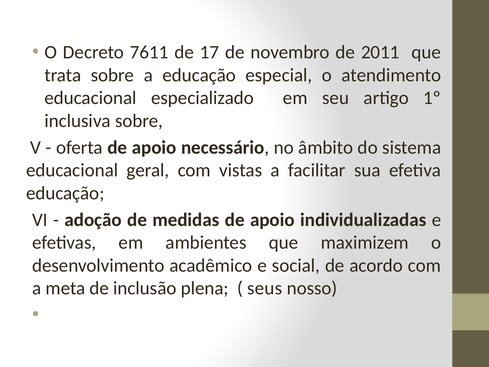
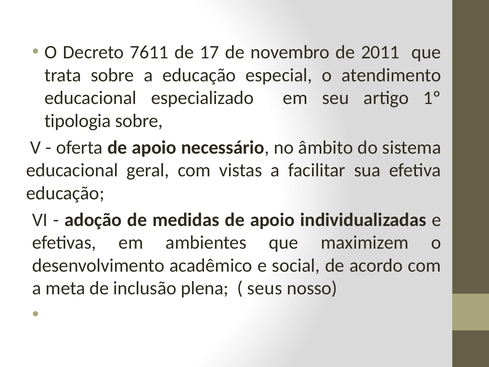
inclusiva: inclusiva -> tipologia
